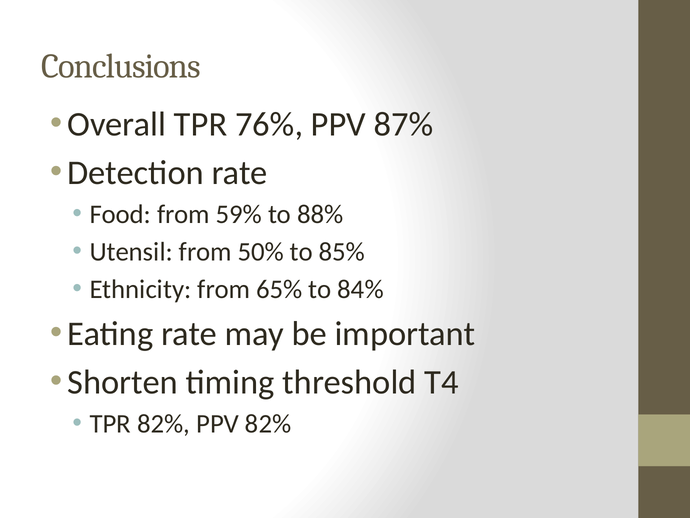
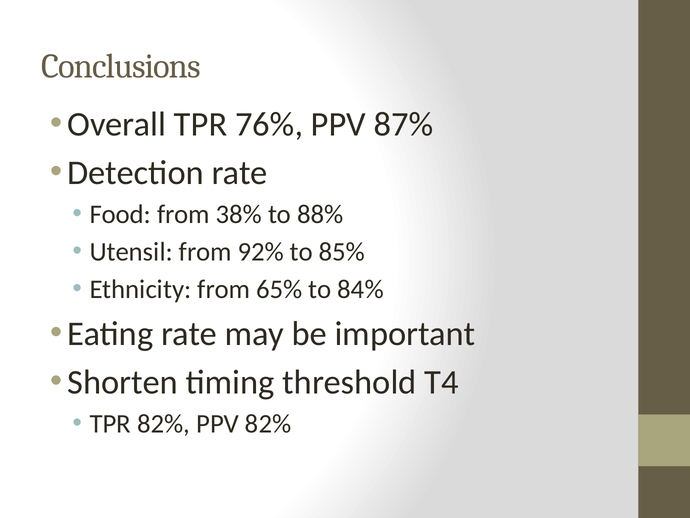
59%: 59% -> 38%
50%: 50% -> 92%
